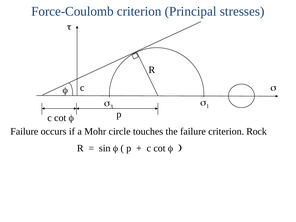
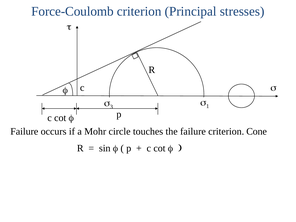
Rock: Rock -> Cone
